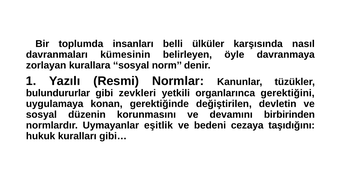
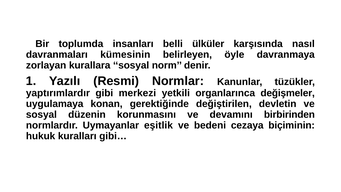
bulundururlar: bulundururlar -> yaptırımlardır
zevkleri: zevkleri -> merkezi
gerektiğini: gerektiğini -> değişmeler
taşıdığını: taşıdığını -> biçiminin
